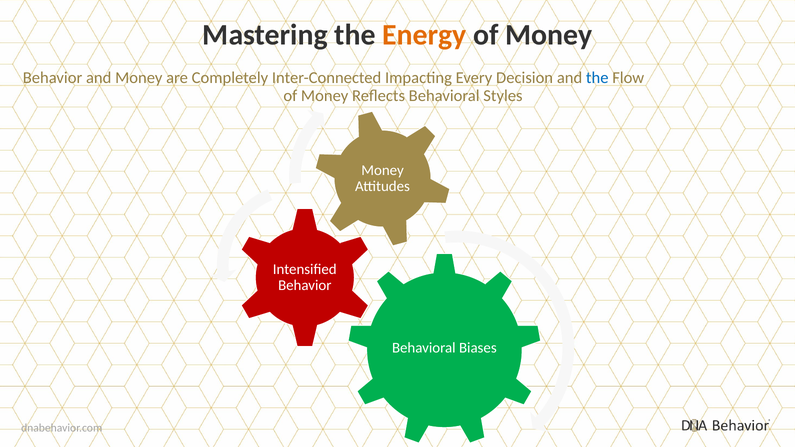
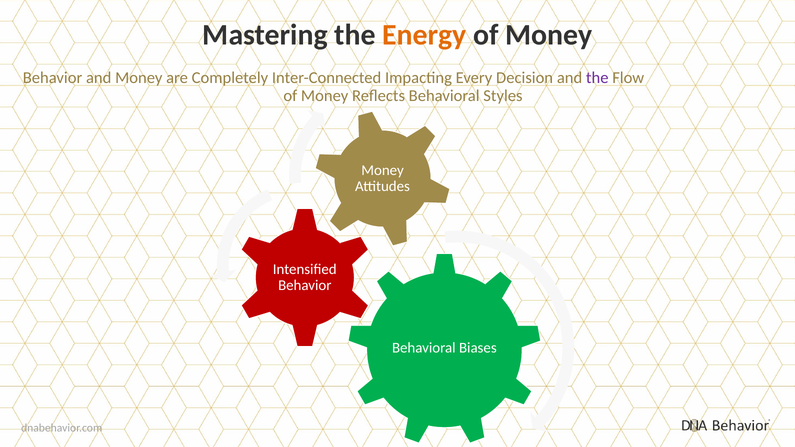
the at (597, 78) colour: blue -> purple
